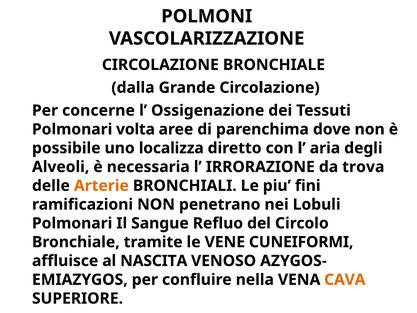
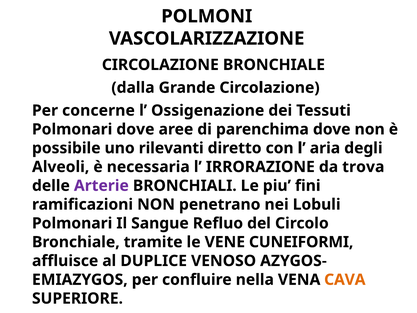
Polmonari volta: volta -> dove
localizza: localizza -> rilevanti
Arterie colour: orange -> purple
NASCITA: NASCITA -> DUPLICE
